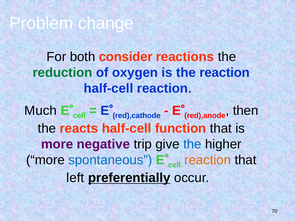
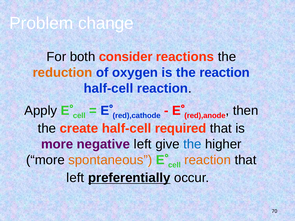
reduction colour: green -> orange
Much: Much -> Apply
reacts: reacts -> create
function: function -> required
negative trip: trip -> left
spontaneous colour: blue -> orange
